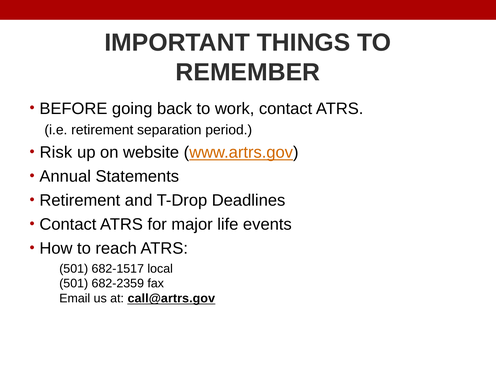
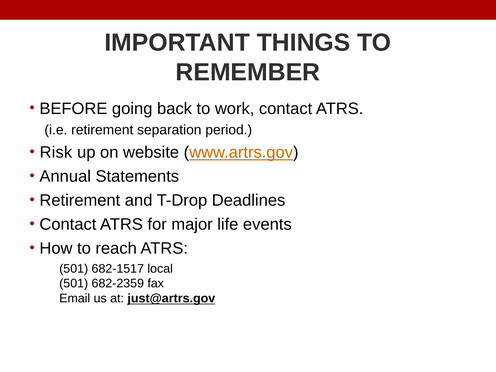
call@artrs.gov: call@artrs.gov -> just@artrs.gov
